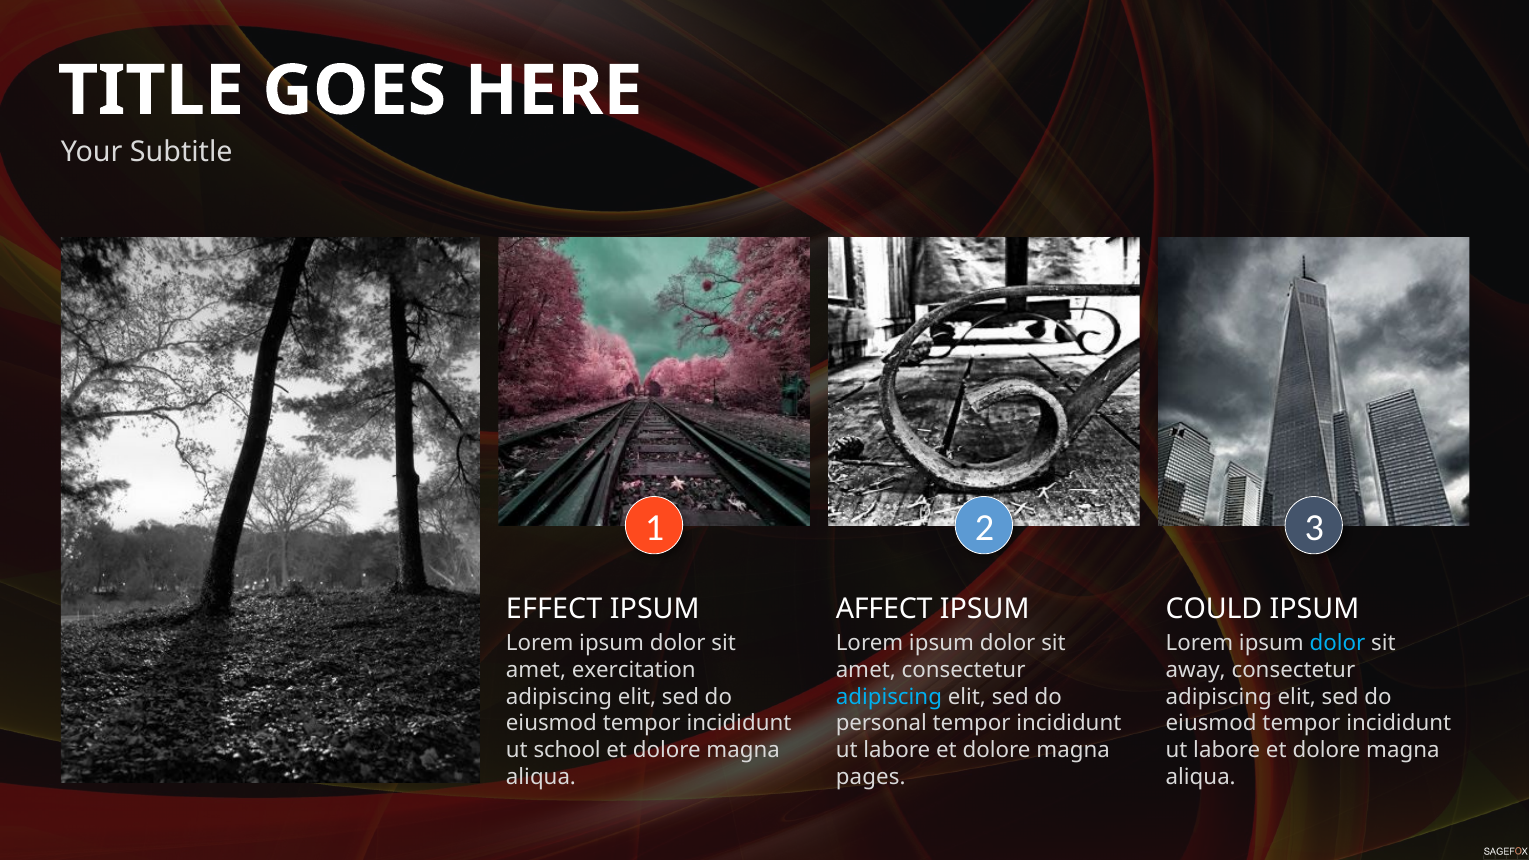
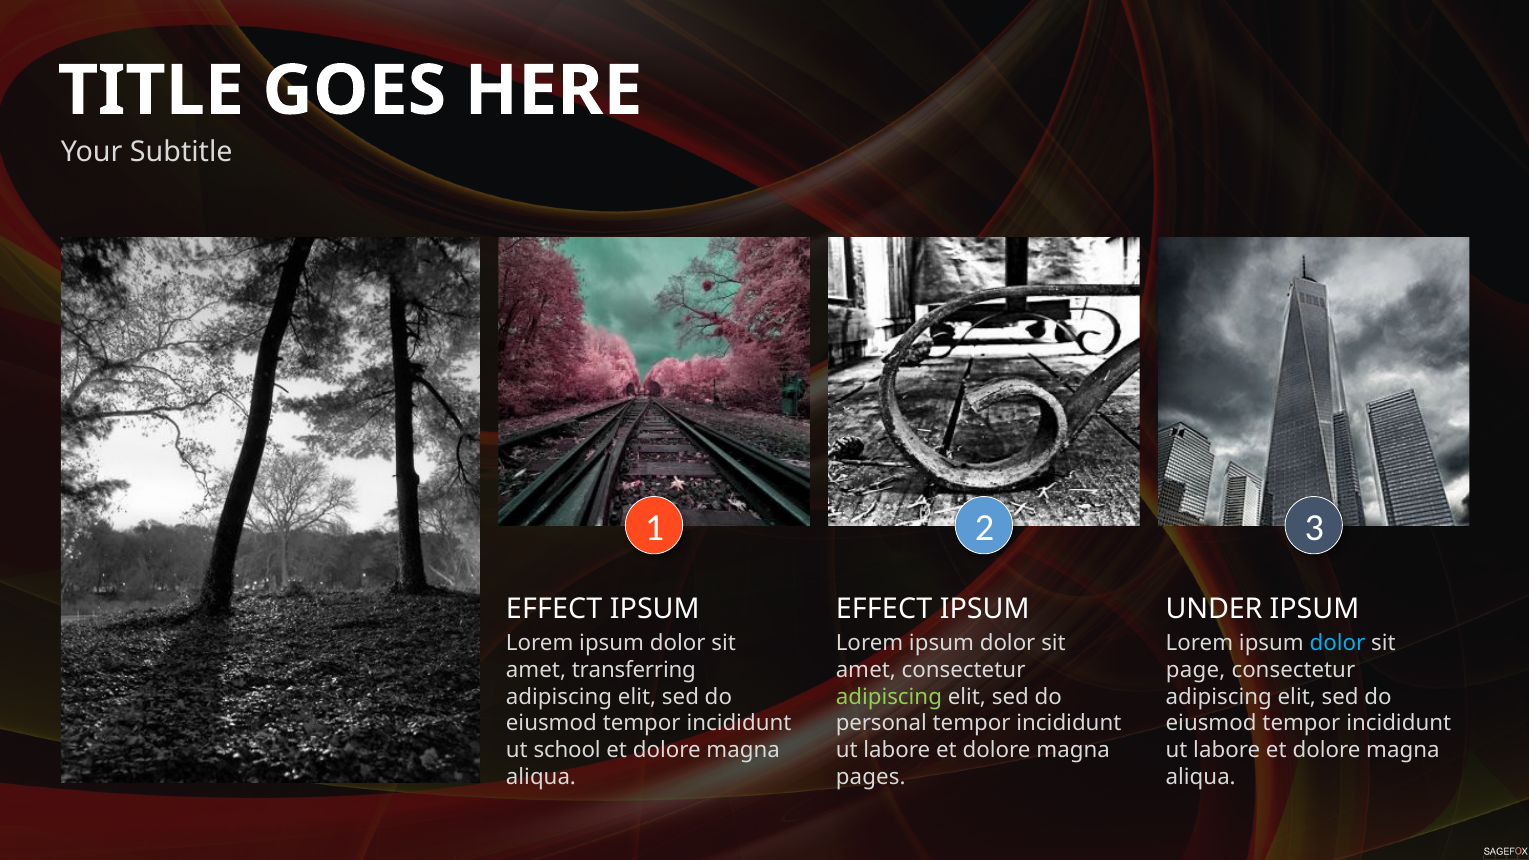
AFFECT at (884, 609): AFFECT -> EFFECT
COULD: COULD -> UNDER
exercitation: exercitation -> transferring
away: away -> page
adipiscing at (889, 697) colour: light blue -> light green
